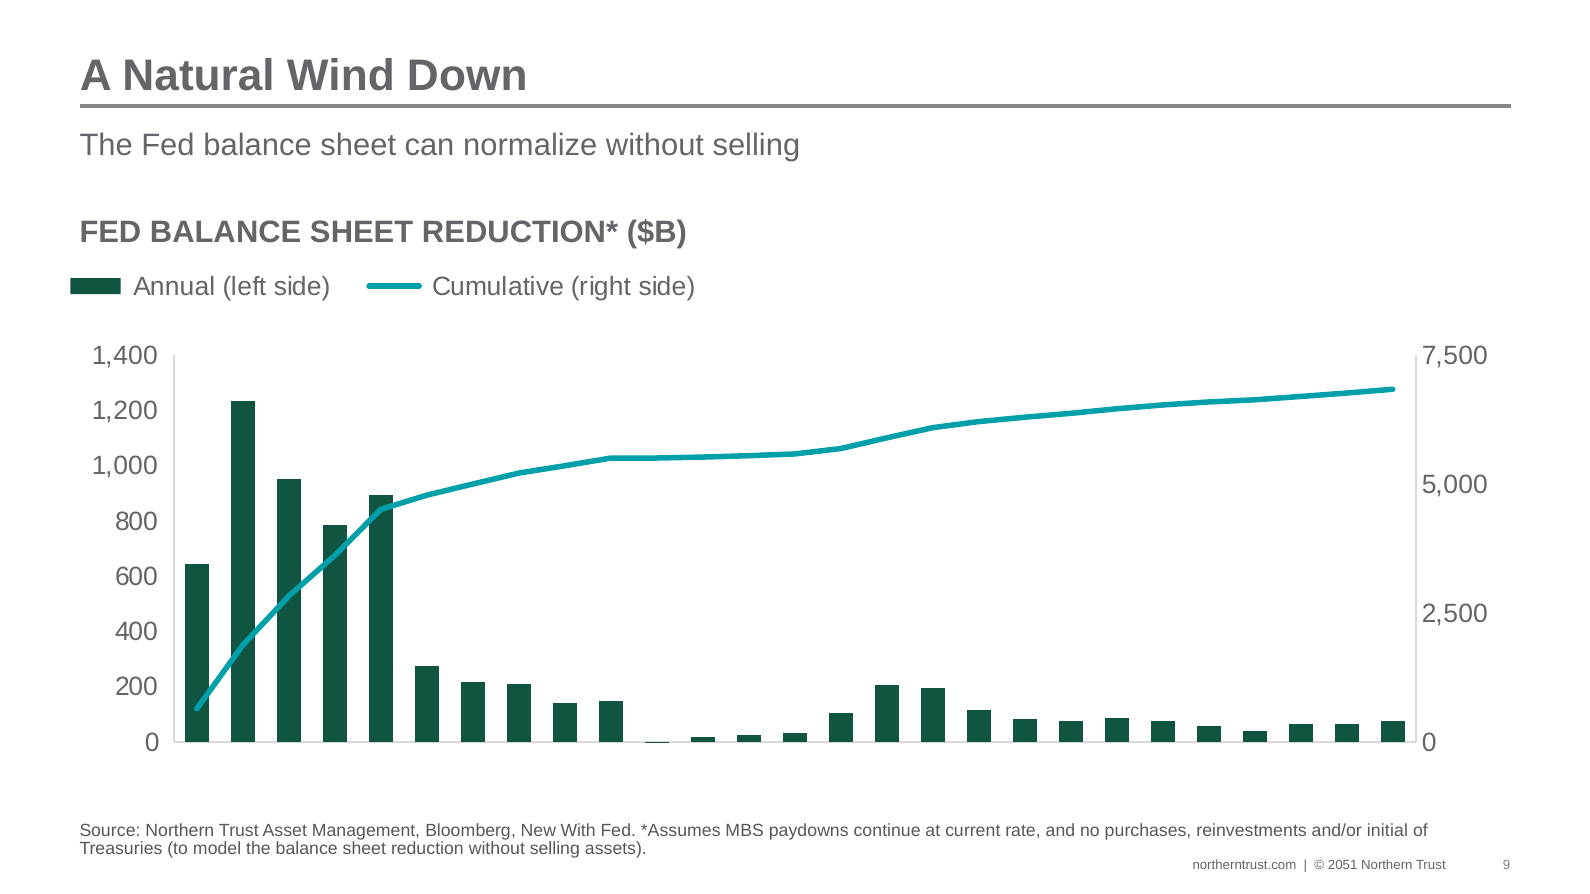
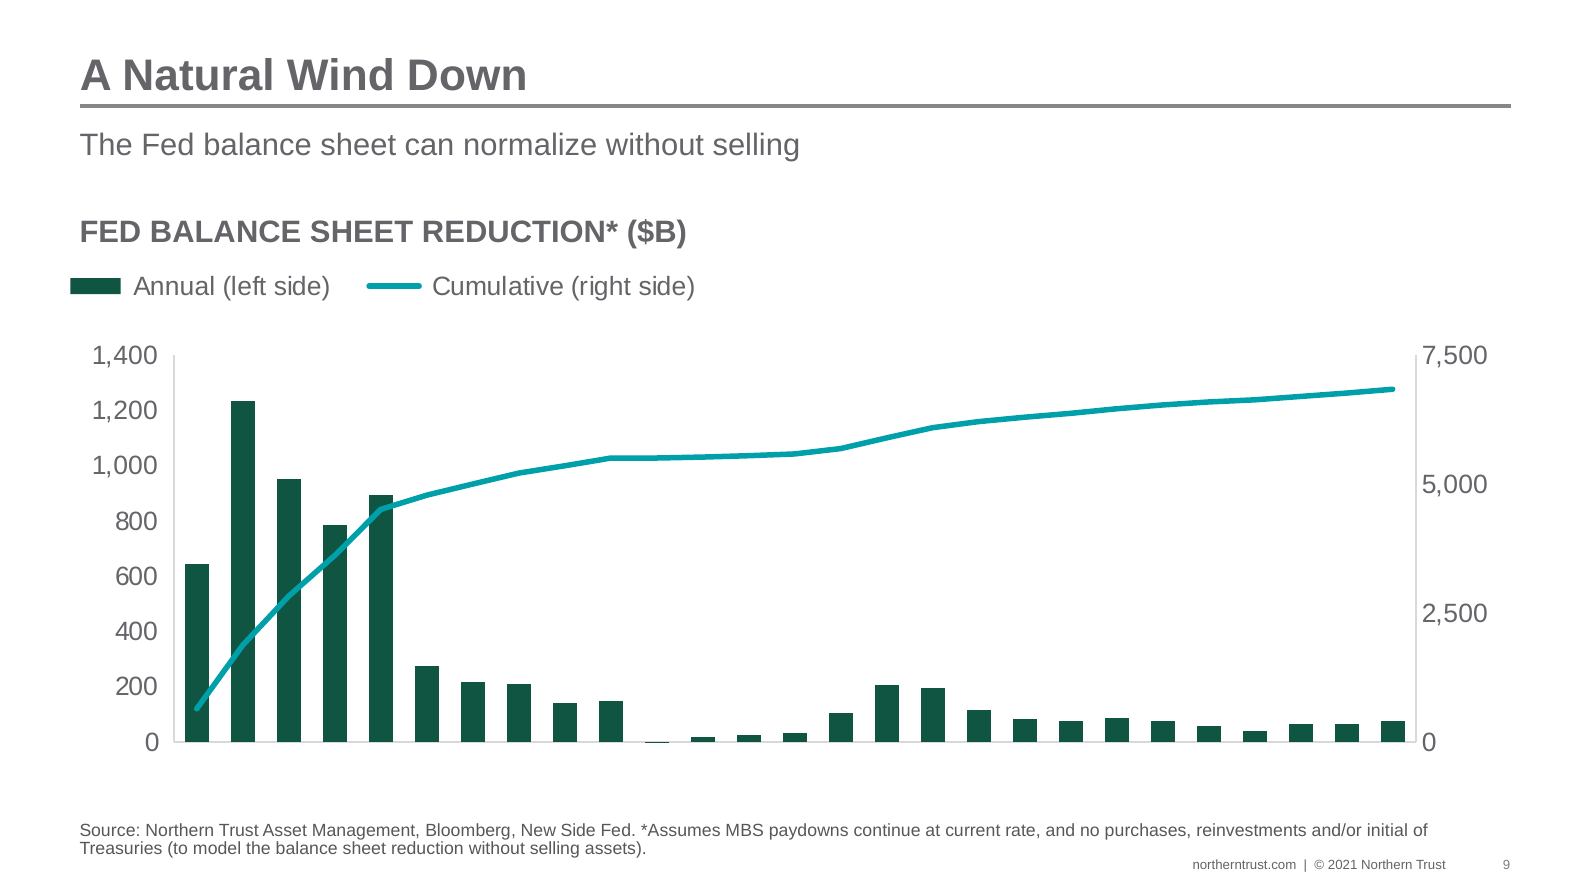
New With: With -> Side
2051: 2051 -> 2021
